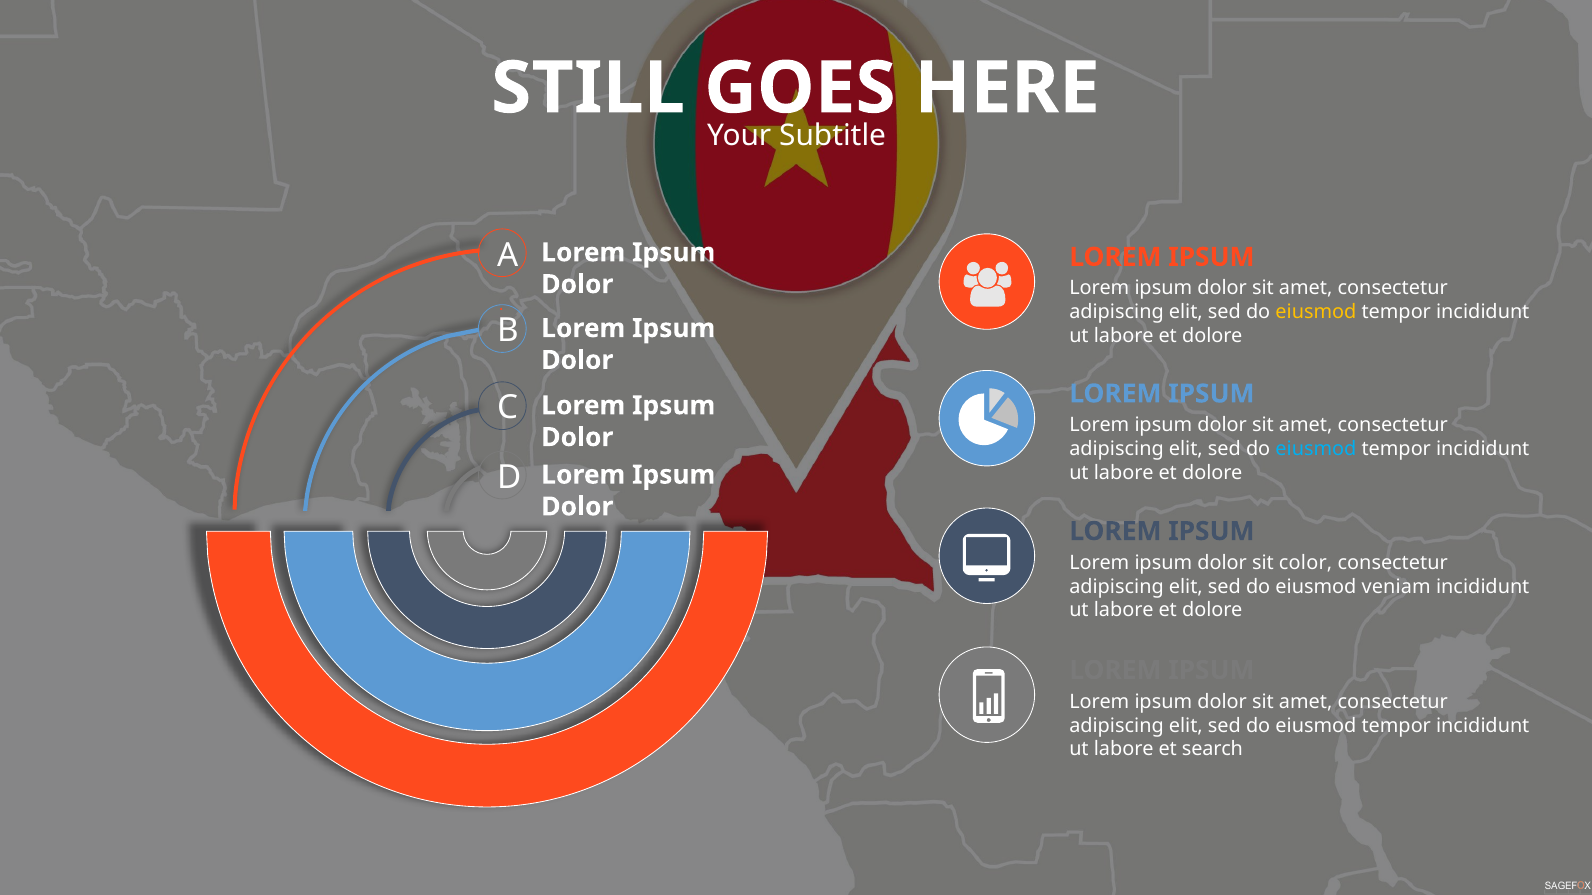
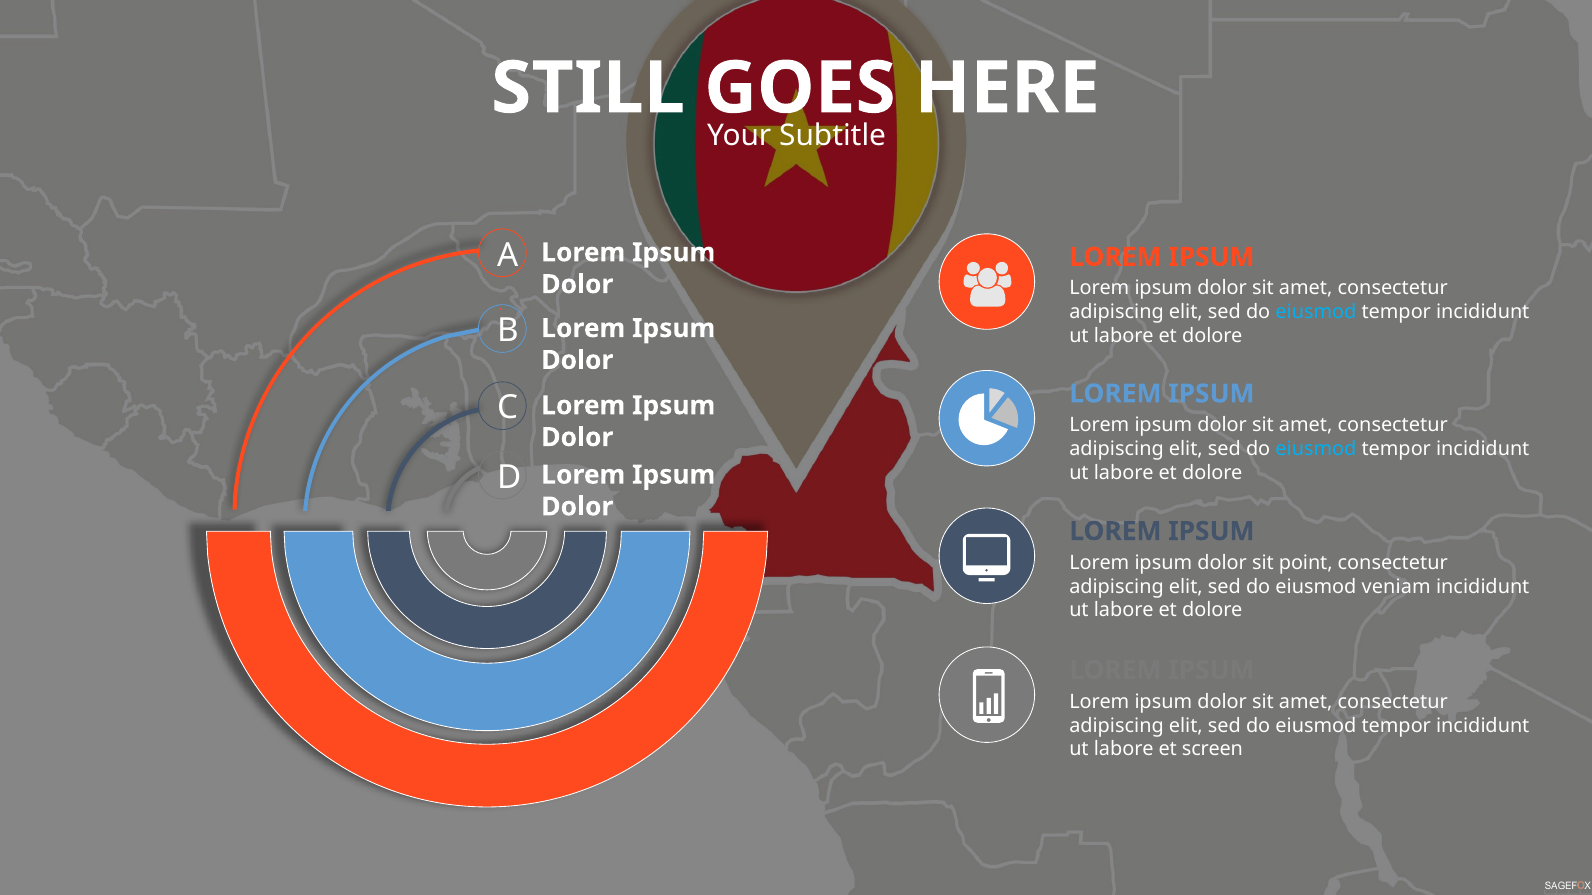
eiusmod at (1316, 312) colour: yellow -> light blue
color: color -> point
search: search -> screen
